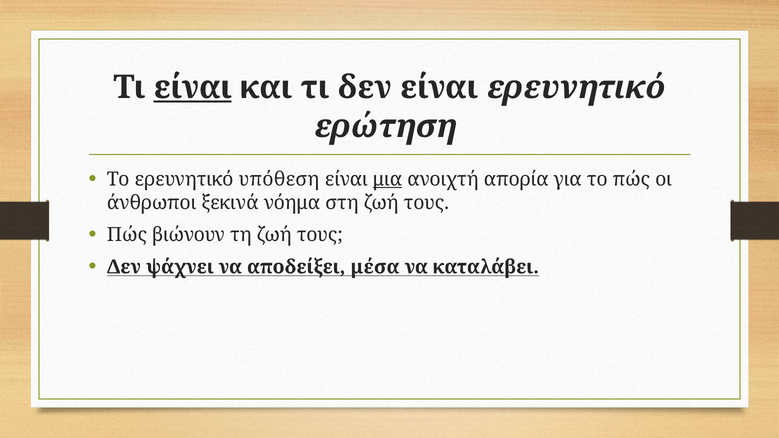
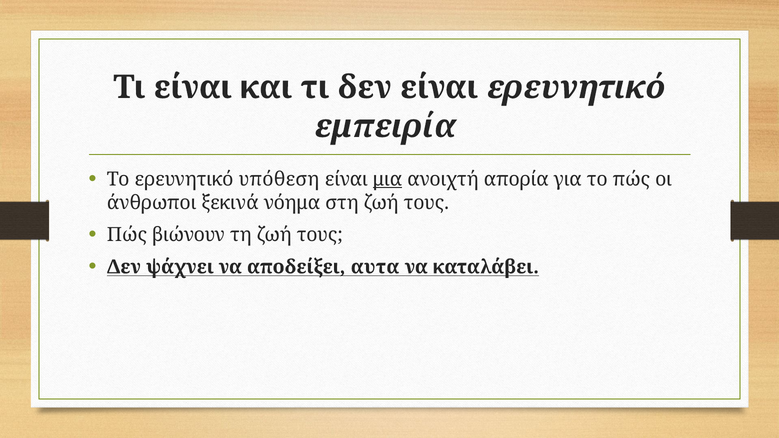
είναι at (193, 87) underline: present -> none
ερώτηση: ερώτηση -> εμπειρία
μέσα: μέσα -> αυτα
